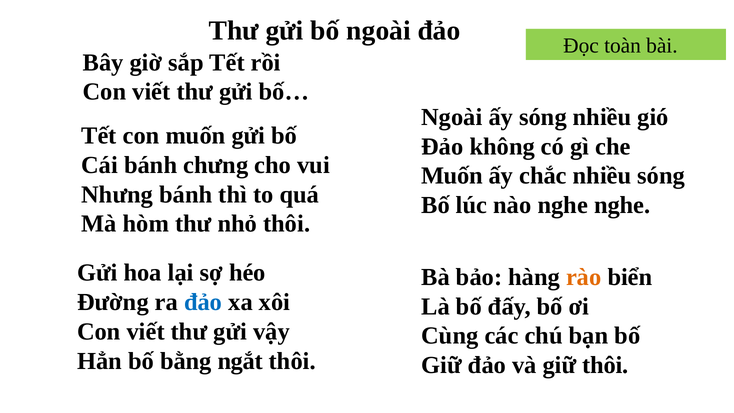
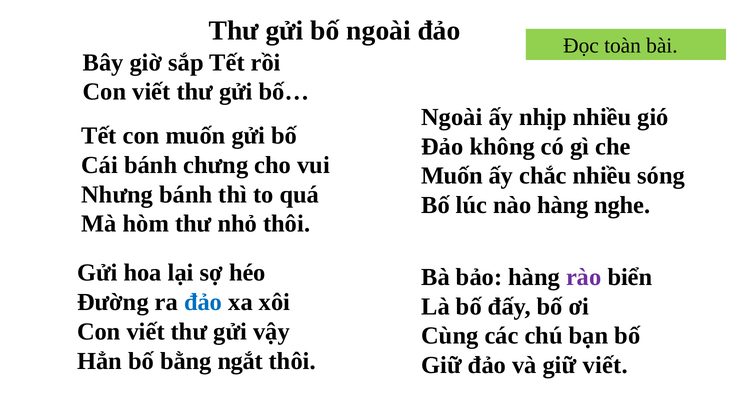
ấy sóng: sóng -> nhịp
nào nghe: nghe -> hàng
rào colour: orange -> purple
giữ thôi: thôi -> viết
